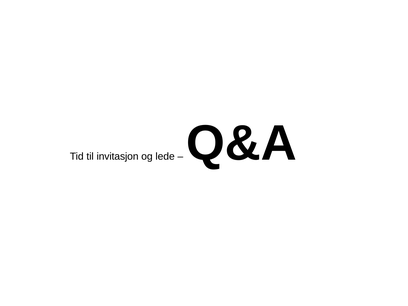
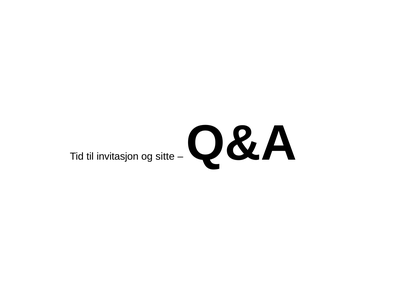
lede: lede -> sitte
